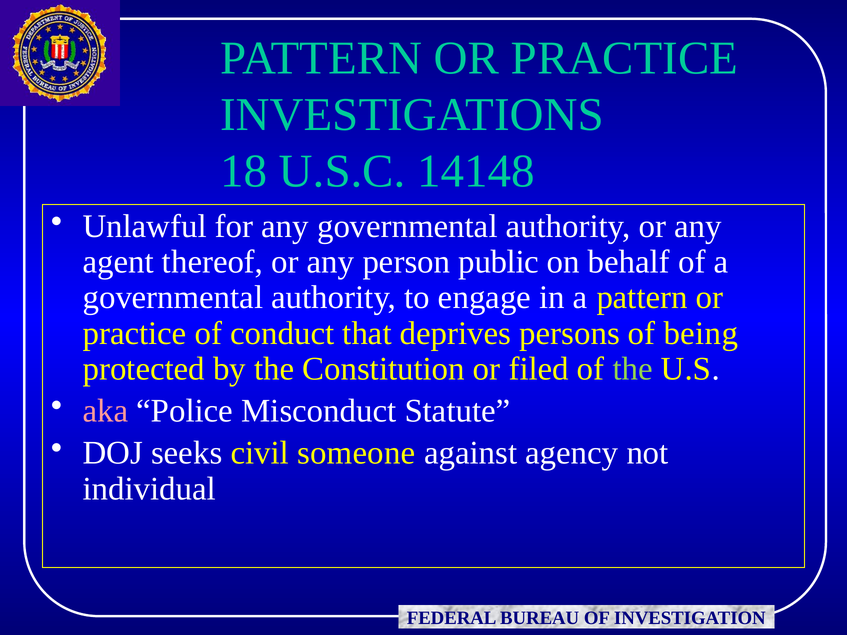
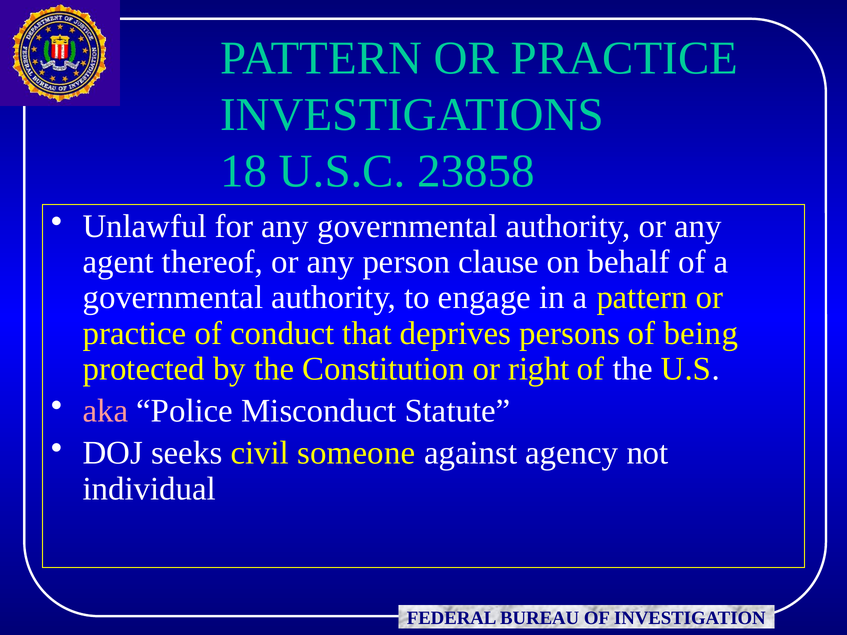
14148: 14148 -> 23858
public: public -> clause
filed: filed -> right
the at (633, 369) colour: light green -> white
